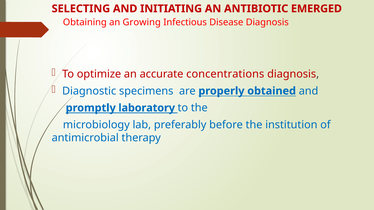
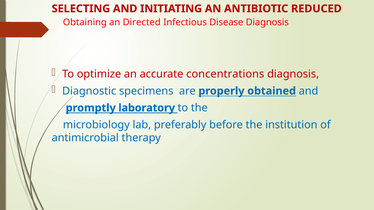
EMERGED: EMERGED -> REDUCED
Growing: Growing -> Directed
